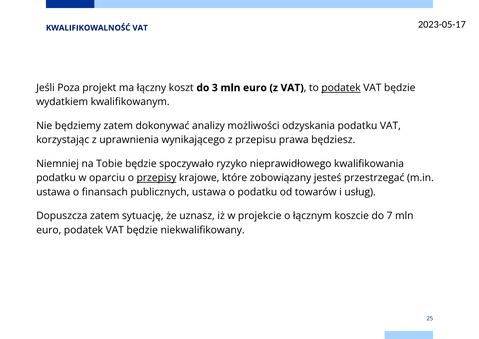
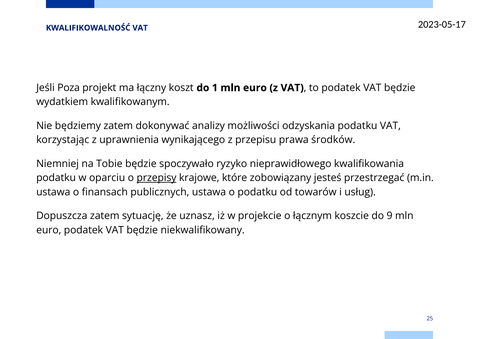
3: 3 -> 1
podatek at (341, 88) underline: present -> none
będziesz: będziesz -> środków
7: 7 -> 9
